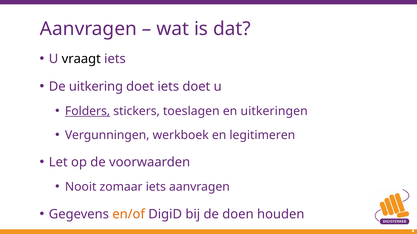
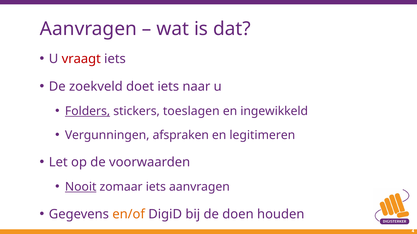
vraagt colour: black -> red
uitkering: uitkering -> zoekveld
iets doet: doet -> naar
uitkeringen: uitkeringen -> ingewikkeld
werkboek: werkboek -> afspraken
Nooit underline: none -> present
